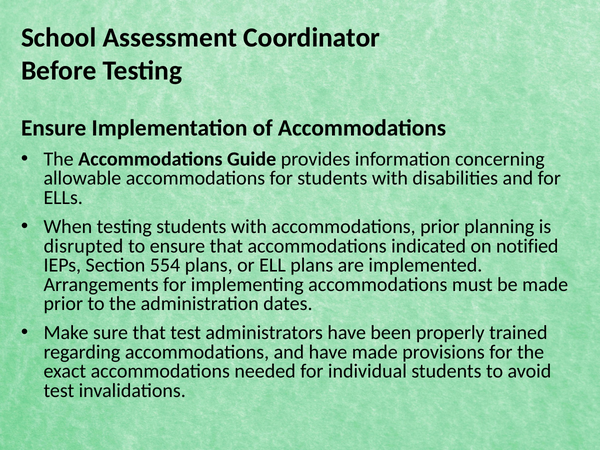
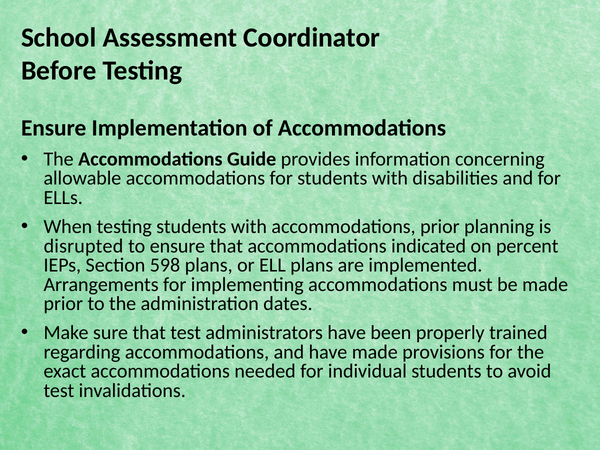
notified: notified -> percent
554: 554 -> 598
